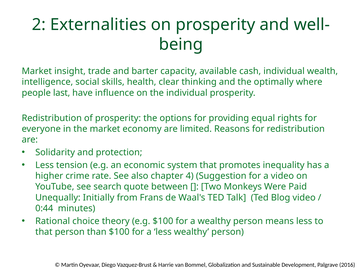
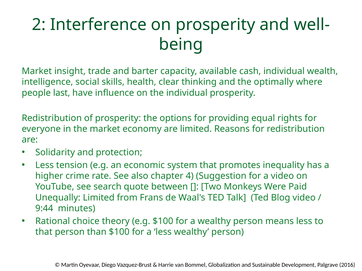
Externalities: Externalities -> Interference
Unequally Initially: Initially -> Limited
0:44: 0:44 -> 9:44
